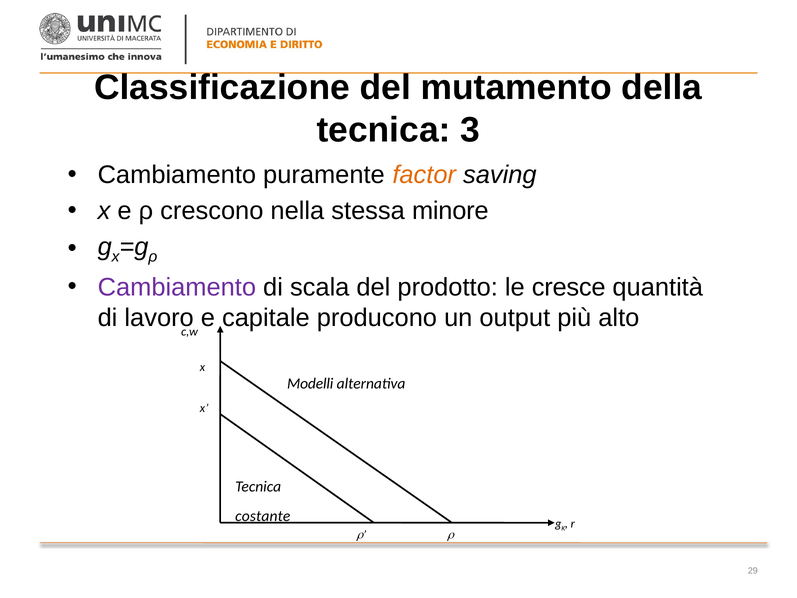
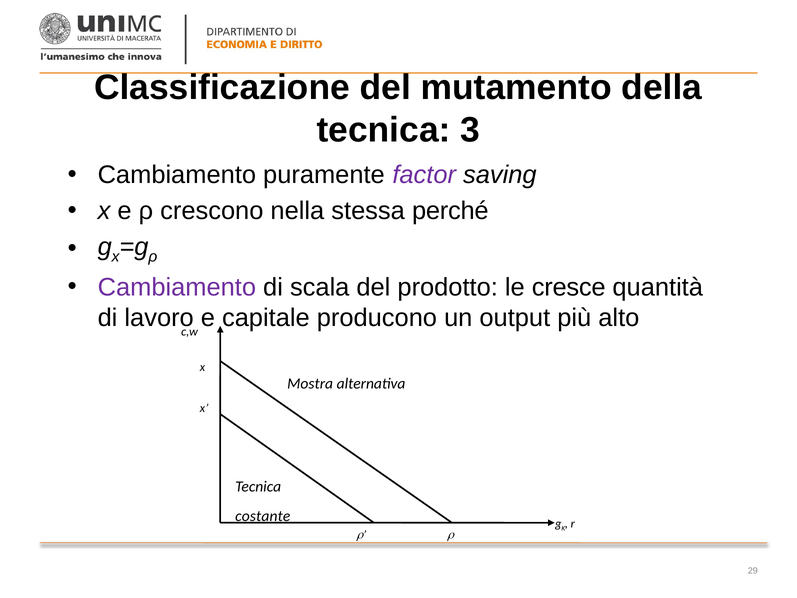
factor colour: orange -> purple
minore: minore -> perché
Modelli: Modelli -> Mostra
